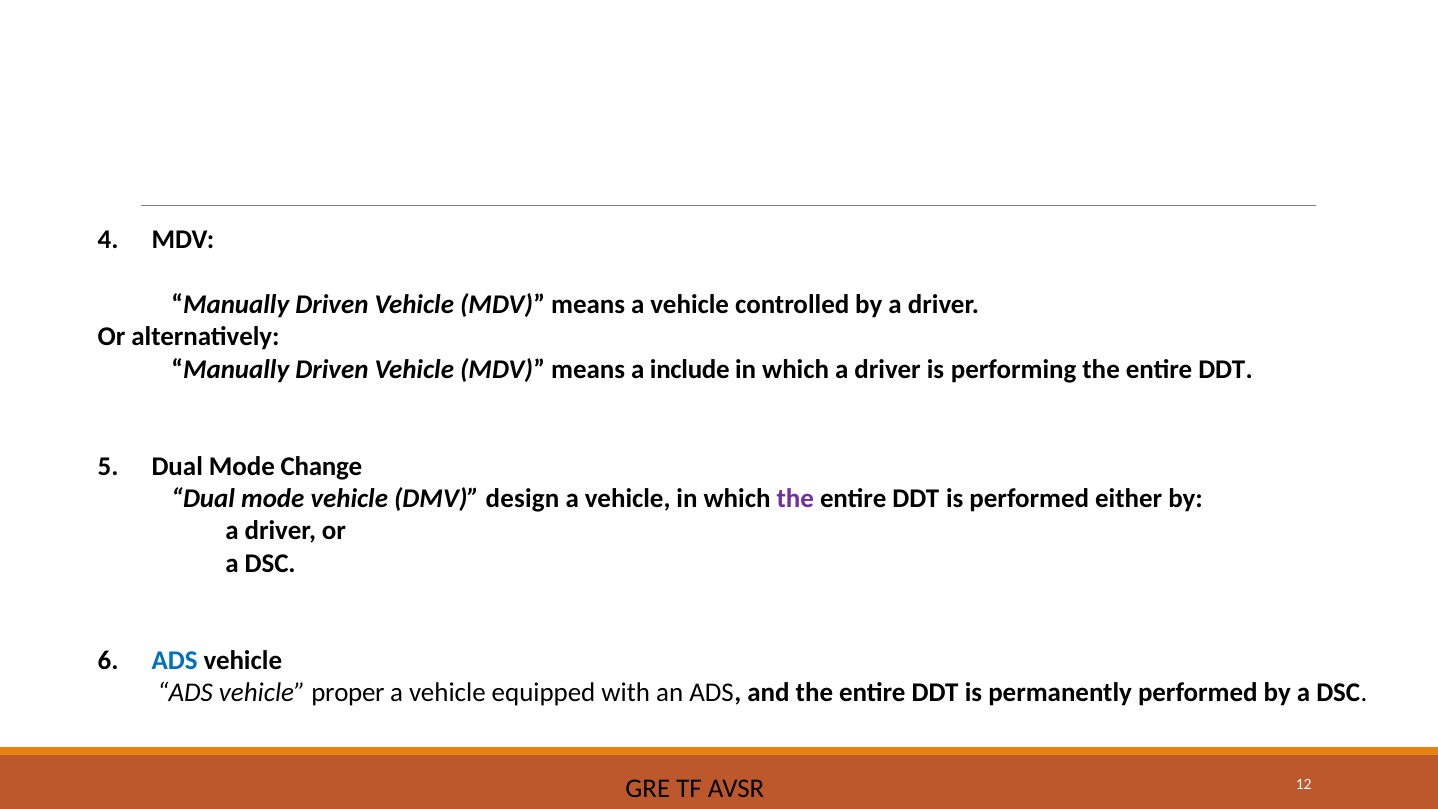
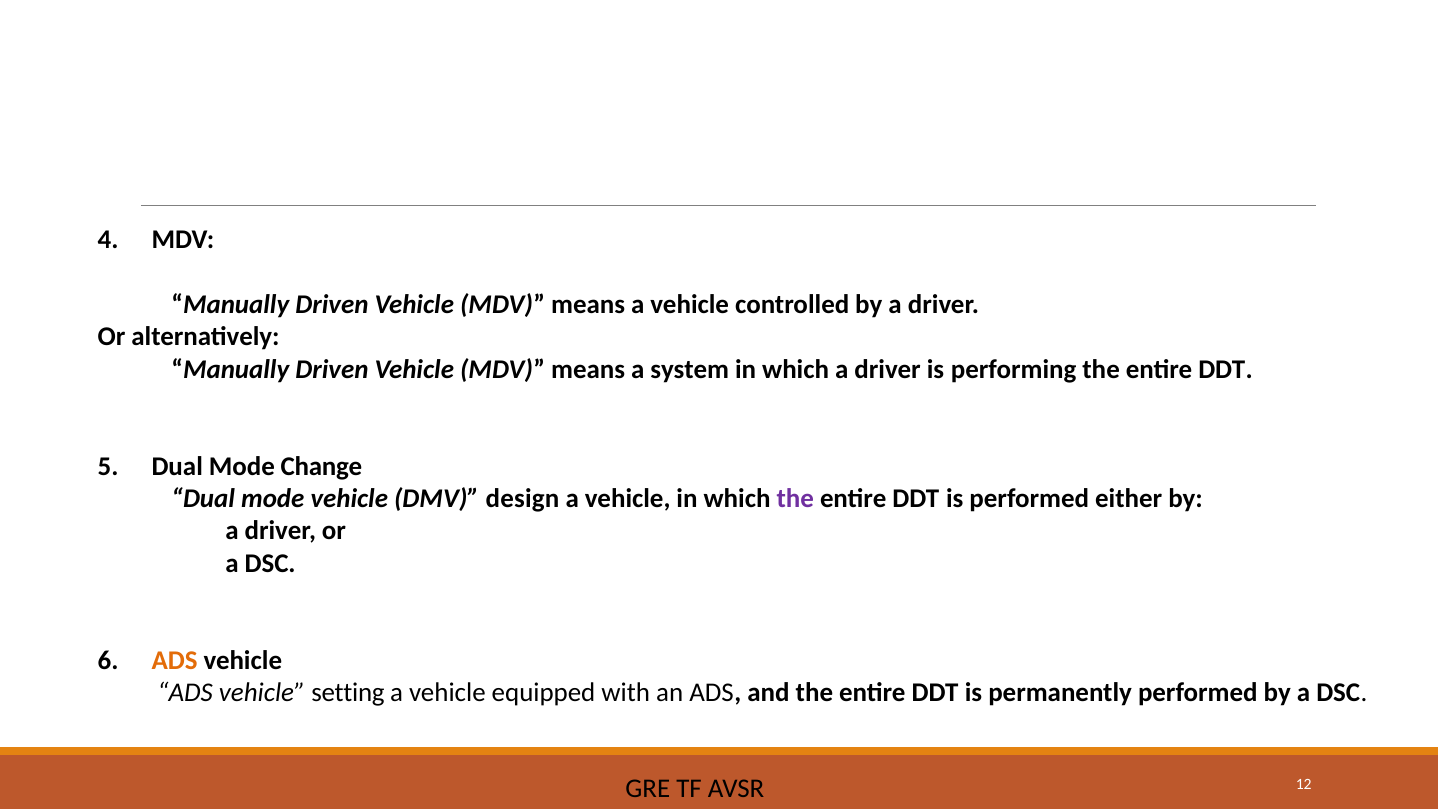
include: include -> system
ADS at (175, 660) colour: blue -> orange
proper: proper -> setting
